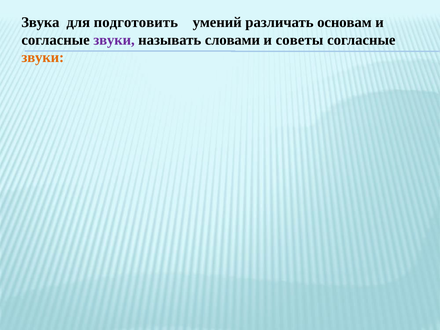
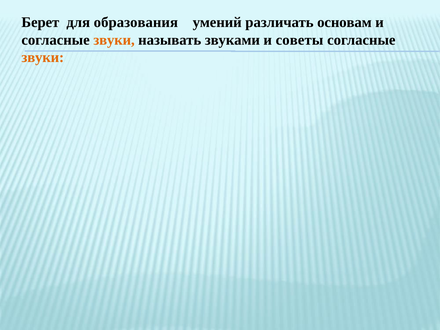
Звука: Звука -> Берет
подготовить: подготовить -> образования
звуки at (114, 40) colour: purple -> orange
словами: словами -> звуками
